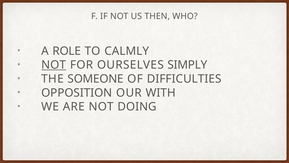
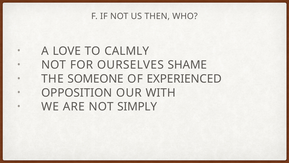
ROLE: ROLE -> LOVE
NOT at (54, 65) underline: present -> none
SIMPLY: SIMPLY -> SHAME
DIFFICULTIES: DIFFICULTIES -> EXPERIENCED
DOING: DOING -> SIMPLY
